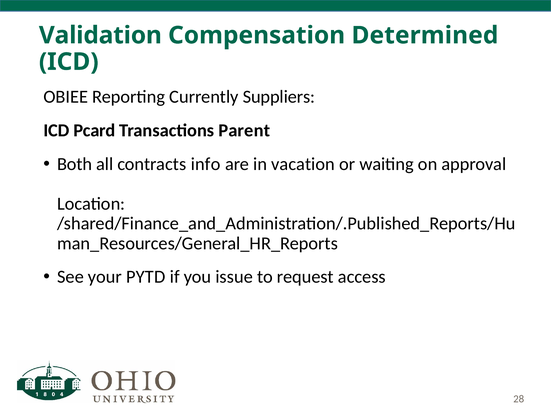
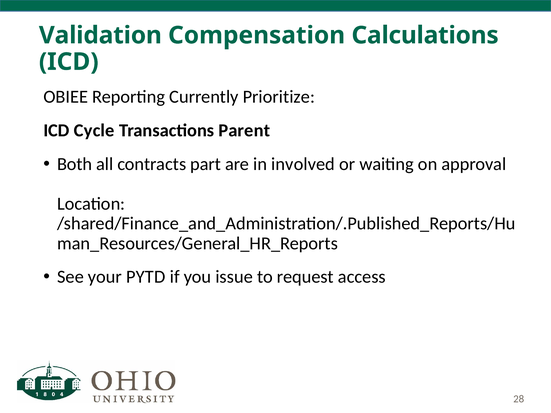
Determined: Determined -> Calculations
Suppliers: Suppliers -> Prioritize
Pcard: Pcard -> Cycle
info: info -> part
vacation: vacation -> involved
